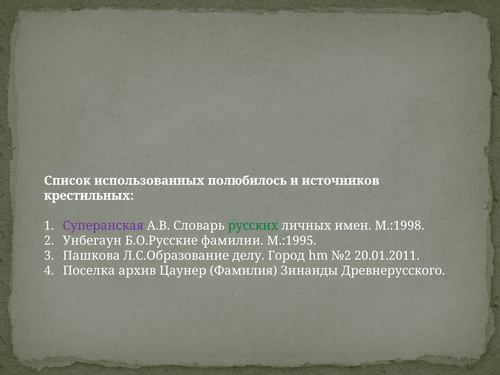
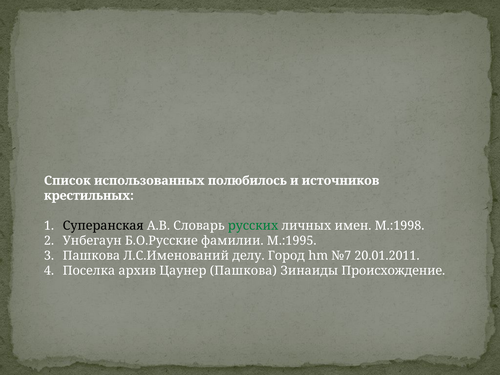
Суперанская colour: purple -> black
Л.С.Образование: Л.С.Образование -> Л.С.Именований
№2: №2 -> №7
Цаунер Фамилия: Фамилия -> Пашкова
Древнерусского: Древнерусского -> Происхождение
